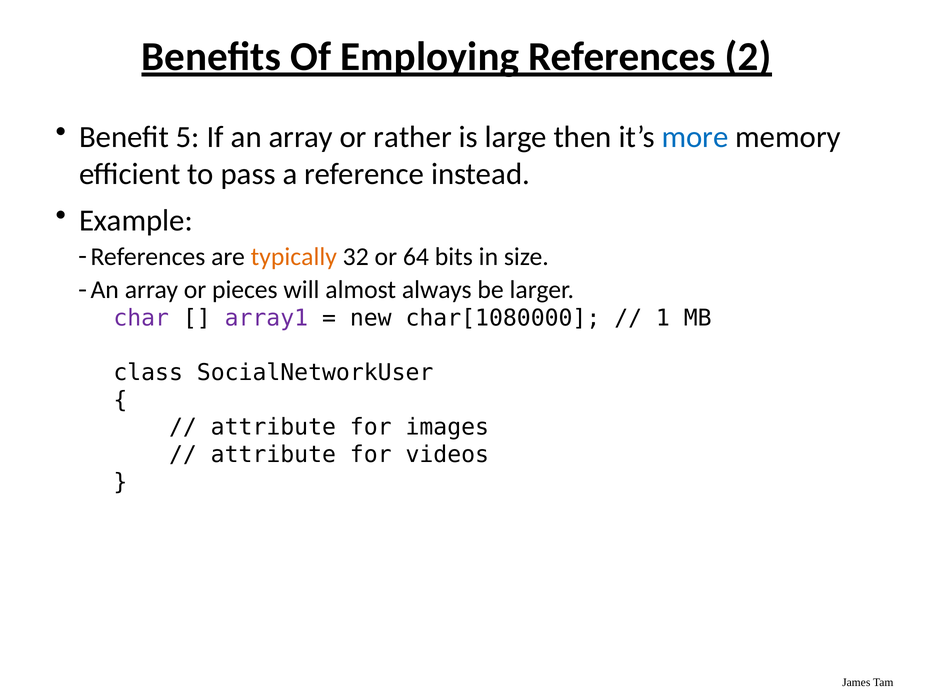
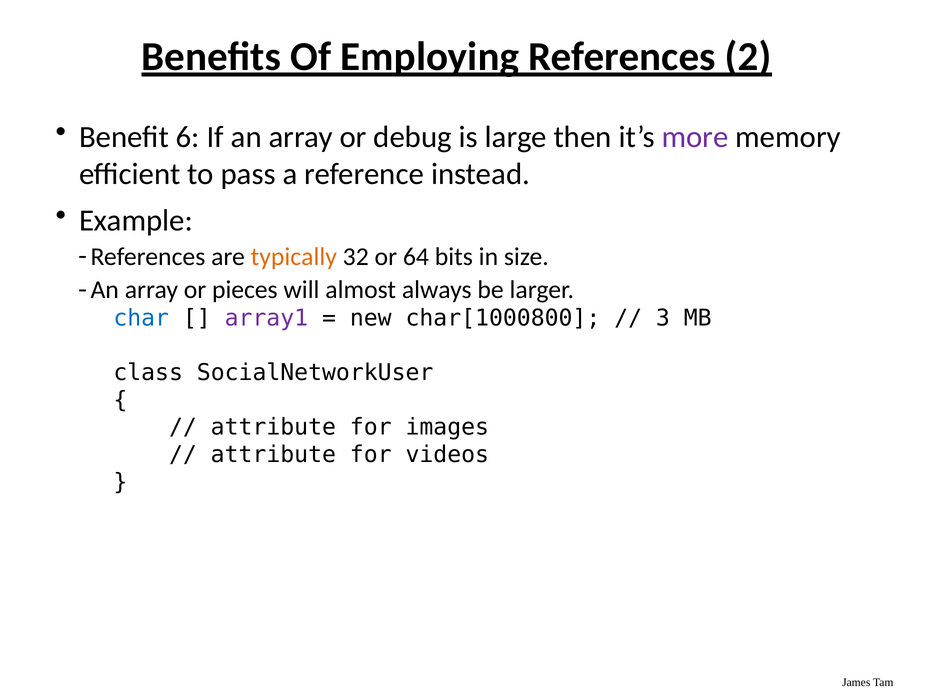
5: 5 -> 6
rather: rather -> debug
more colour: blue -> purple
char colour: purple -> blue
char[1080000: char[1080000 -> char[1000800
1: 1 -> 3
